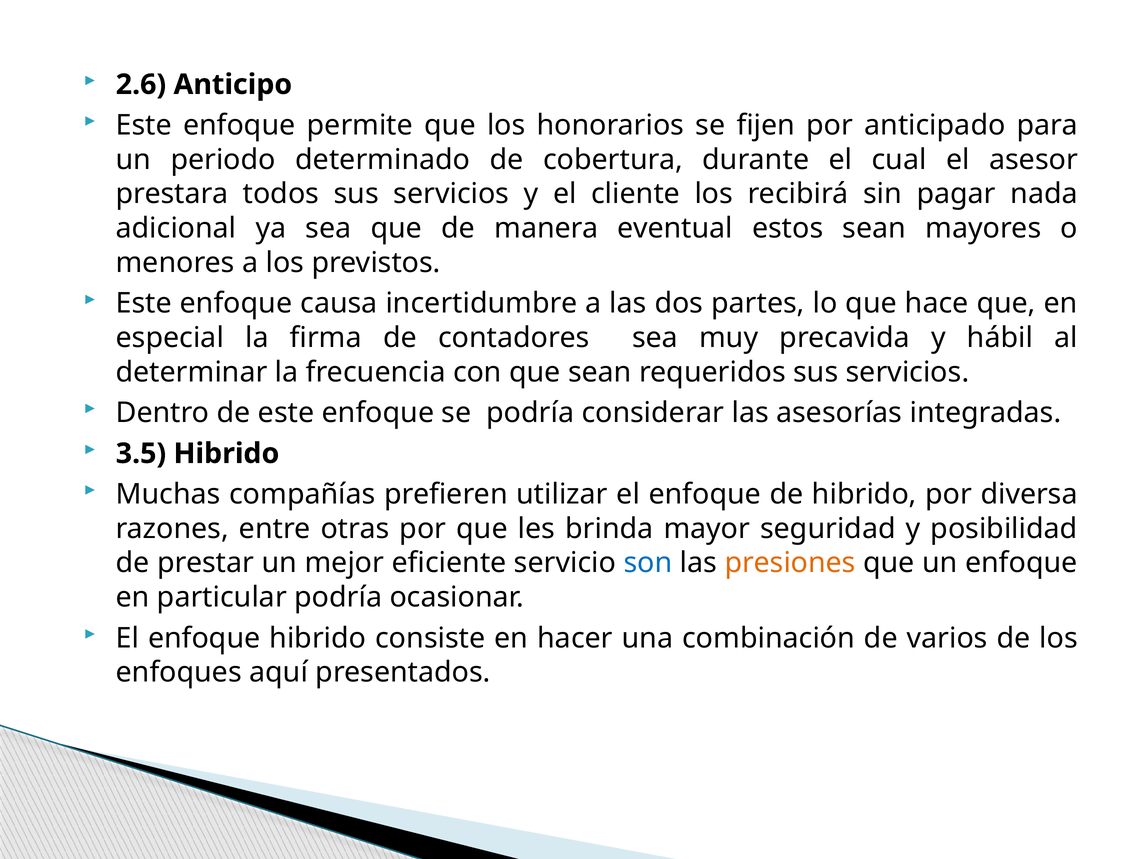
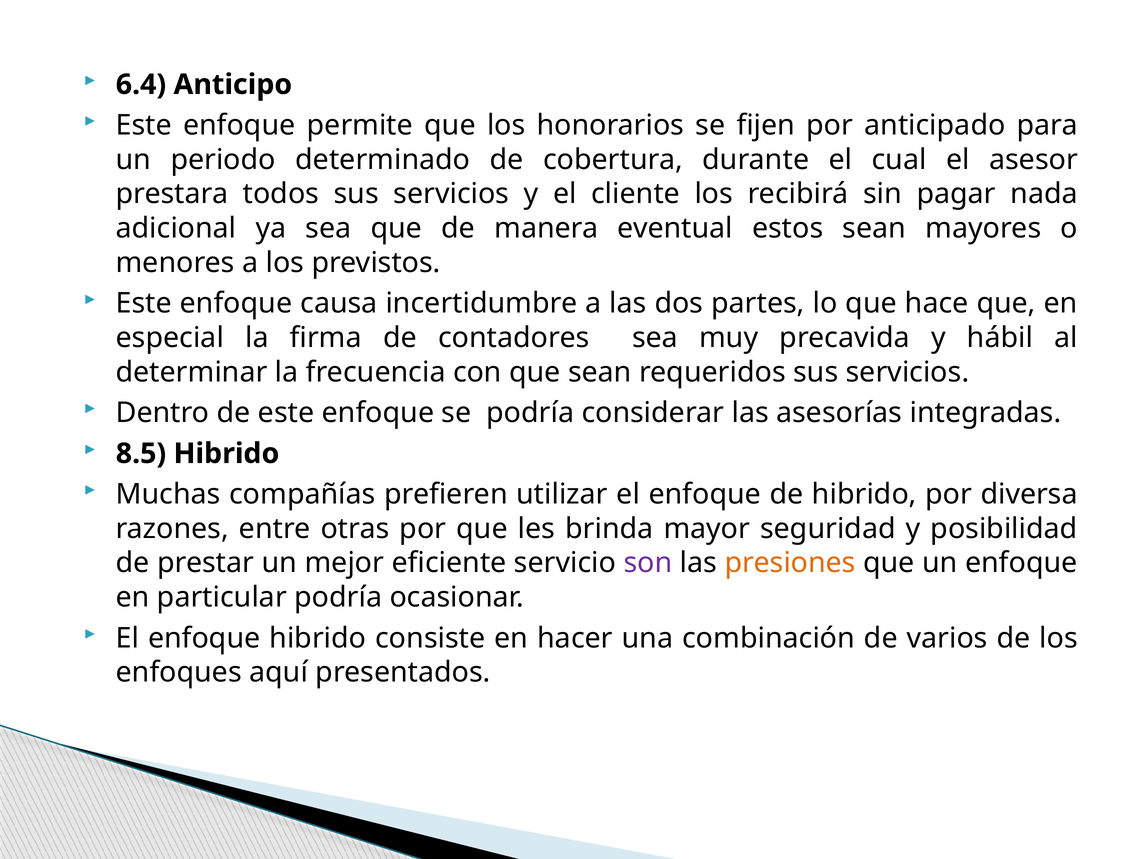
2.6: 2.6 -> 6.4
3.5: 3.5 -> 8.5
son colour: blue -> purple
